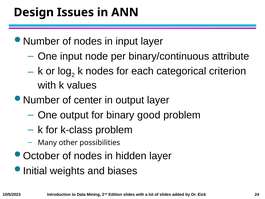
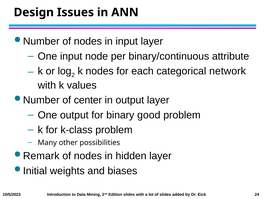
criterion: criterion -> network
October: October -> Remark
